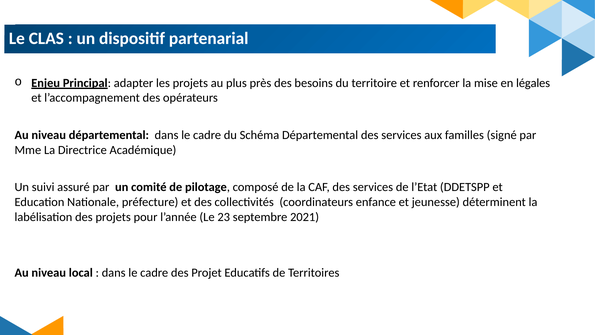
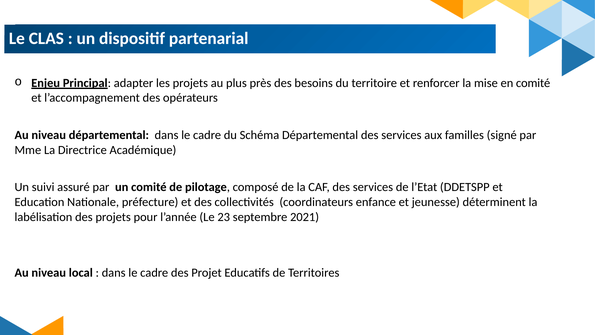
légales at (533, 83): légales -> comité
